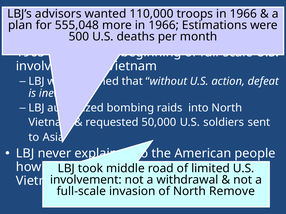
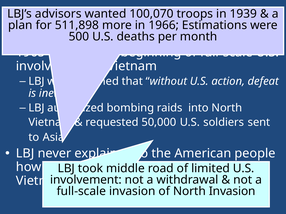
110,000: 110,000 -> 100,070
troops in 1966: 1966 -> 1939
555,048: 555,048 -> 511,898
North Remove: Remove -> Invasion
